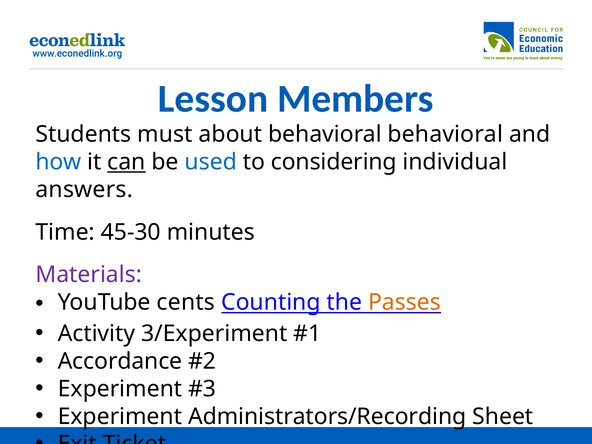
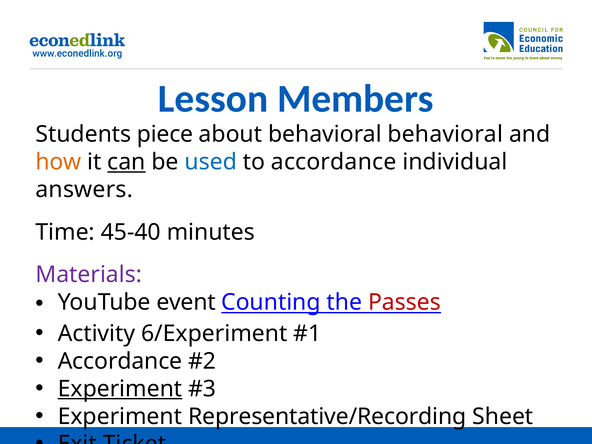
must: must -> piece
how colour: blue -> orange
to considering: considering -> accordance
45-30: 45-30 -> 45-40
cents: cents -> event
Passes colour: orange -> red
3/Experiment: 3/Experiment -> 6/Experiment
Experiment at (120, 389) underline: none -> present
Administrators/Recording: Administrators/Recording -> Representative/Recording
